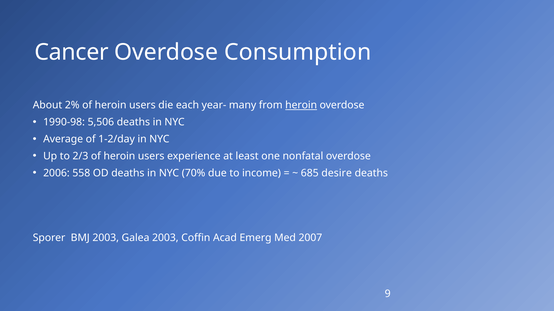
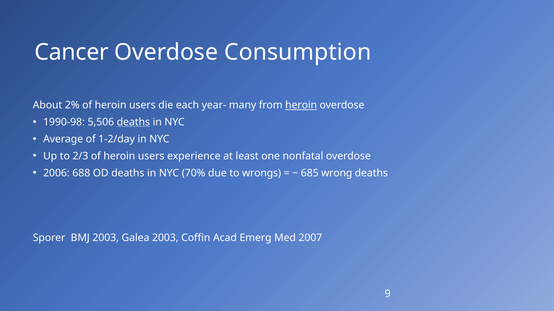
deaths at (133, 122) underline: none -> present
558: 558 -> 688
income: income -> wrongs
desire: desire -> wrong
